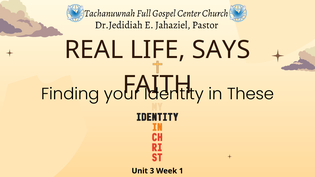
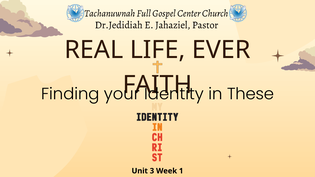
SAYS: SAYS -> EVER
